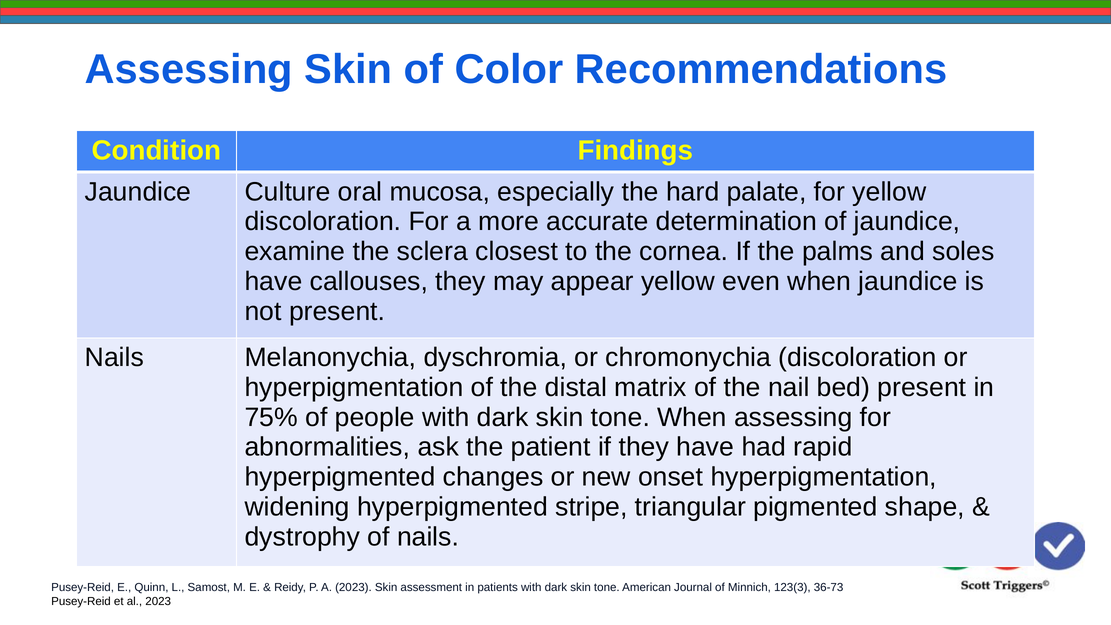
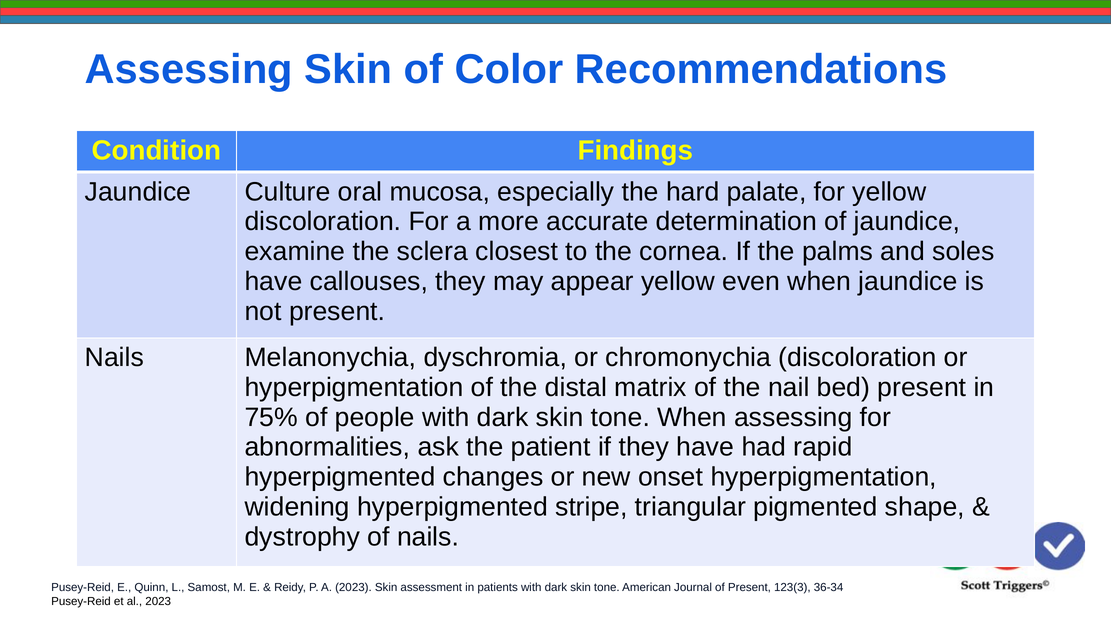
of Minnich: Minnich -> Present
36-73: 36-73 -> 36-34
